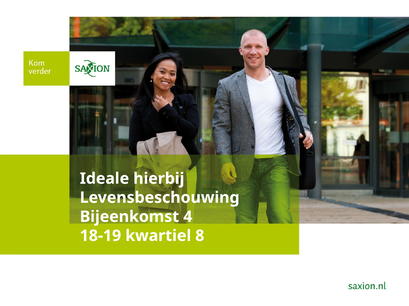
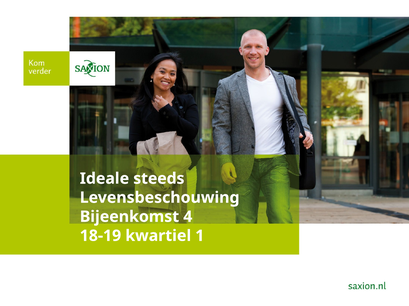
hierbij: hierbij -> steeds
8: 8 -> 1
